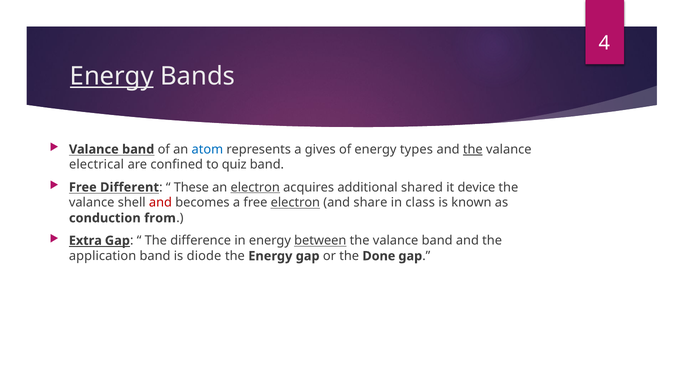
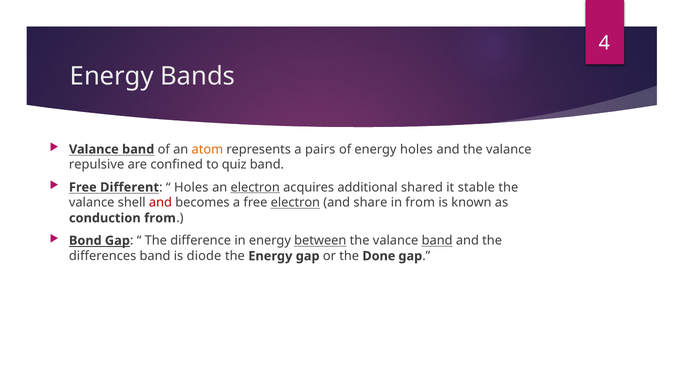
Energy at (112, 76) underline: present -> none
atom colour: blue -> orange
gives: gives -> pairs
energy types: types -> holes
the at (473, 149) underline: present -> none
electrical: electrical -> repulsive
These at (191, 187): These -> Holes
device: device -> stable
in class: class -> from
Extra: Extra -> Bond
band at (437, 240) underline: none -> present
application: application -> differences
